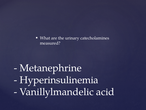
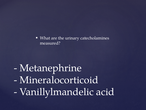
Hyperinsulinemia: Hyperinsulinemia -> Mineralocorticoid
